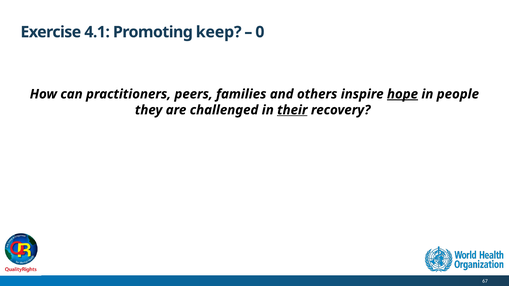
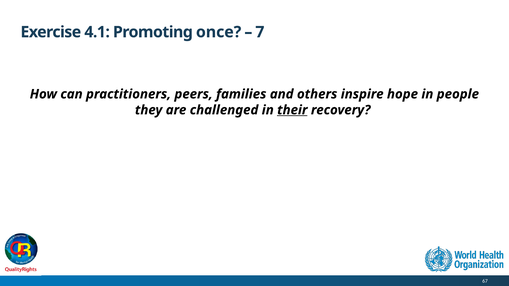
keep: keep -> once
0: 0 -> 7
hope underline: present -> none
